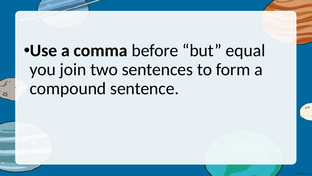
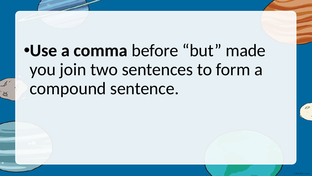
equal: equal -> made
